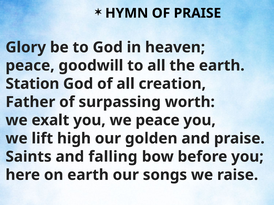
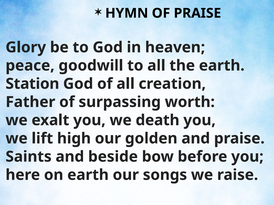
we peace: peace -> death
falling: falling -> beside
